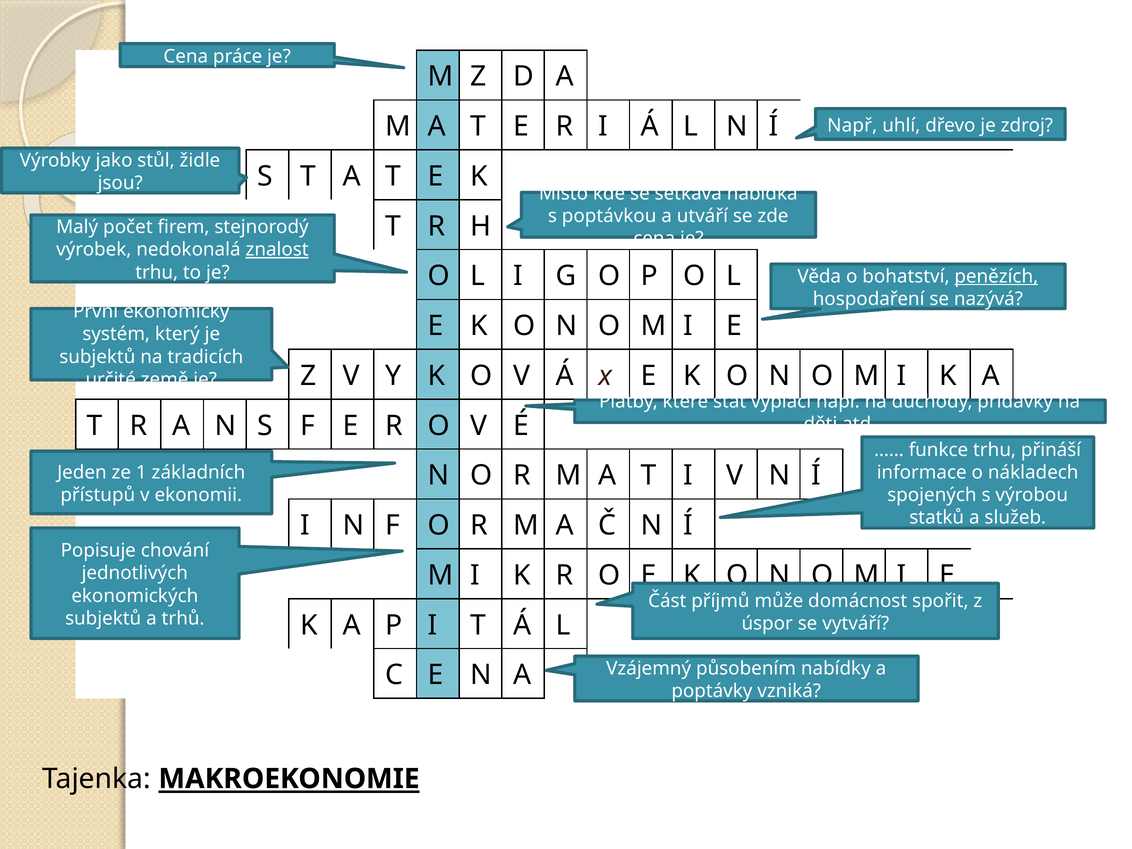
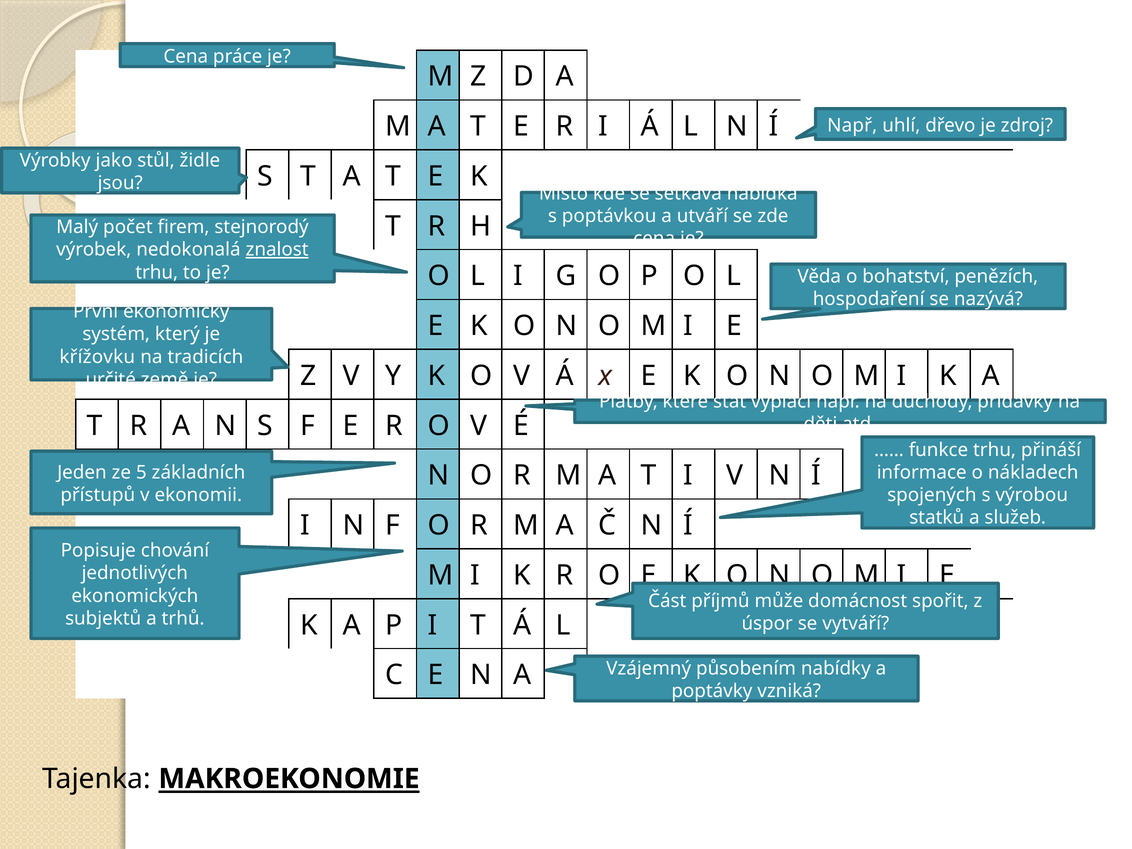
penězích underline: present -> none
subjektů at (97, 357): subjektů -> křížovku
1: 1 -> 5
